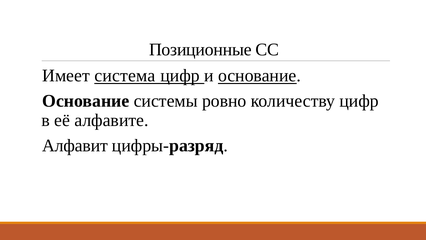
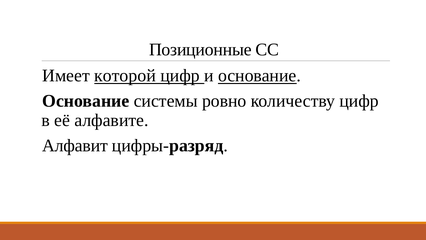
система: система -> которой
